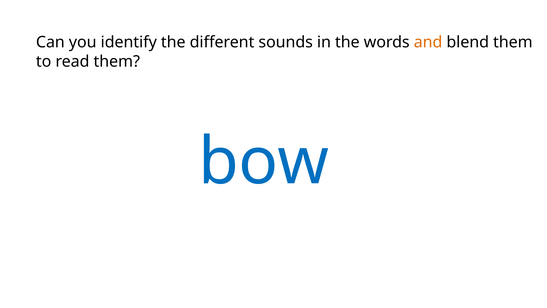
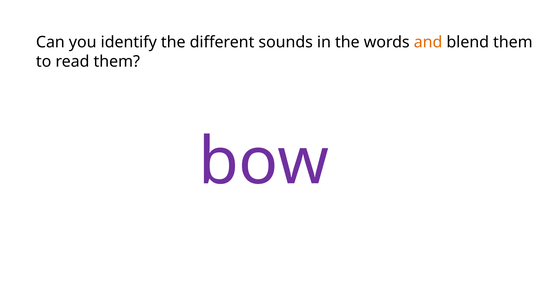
bow colour: blue -> purple
